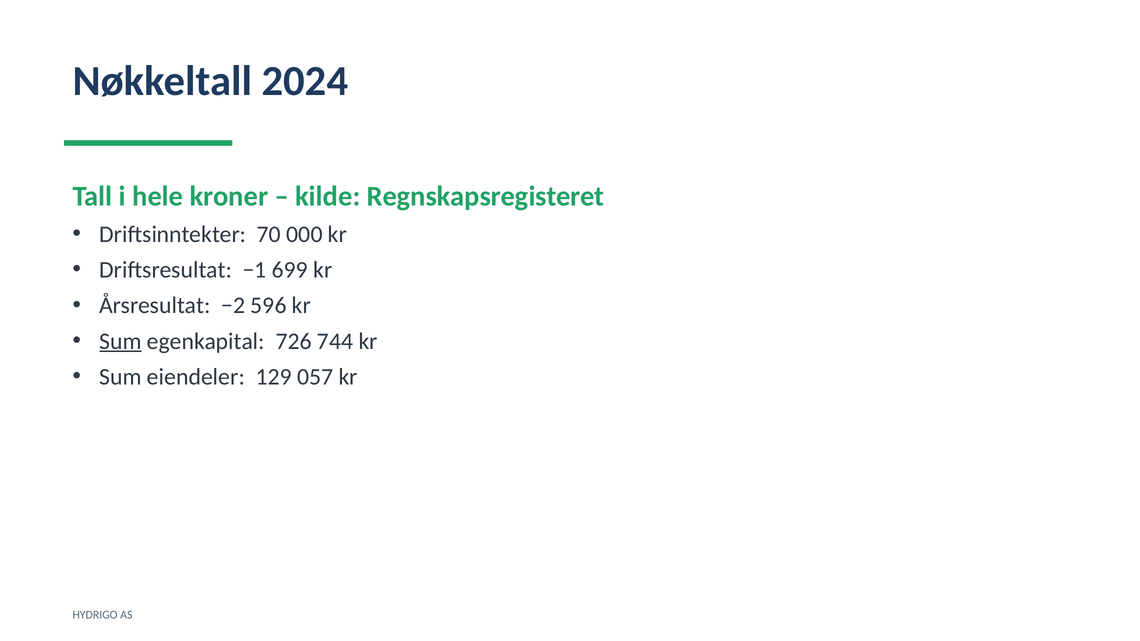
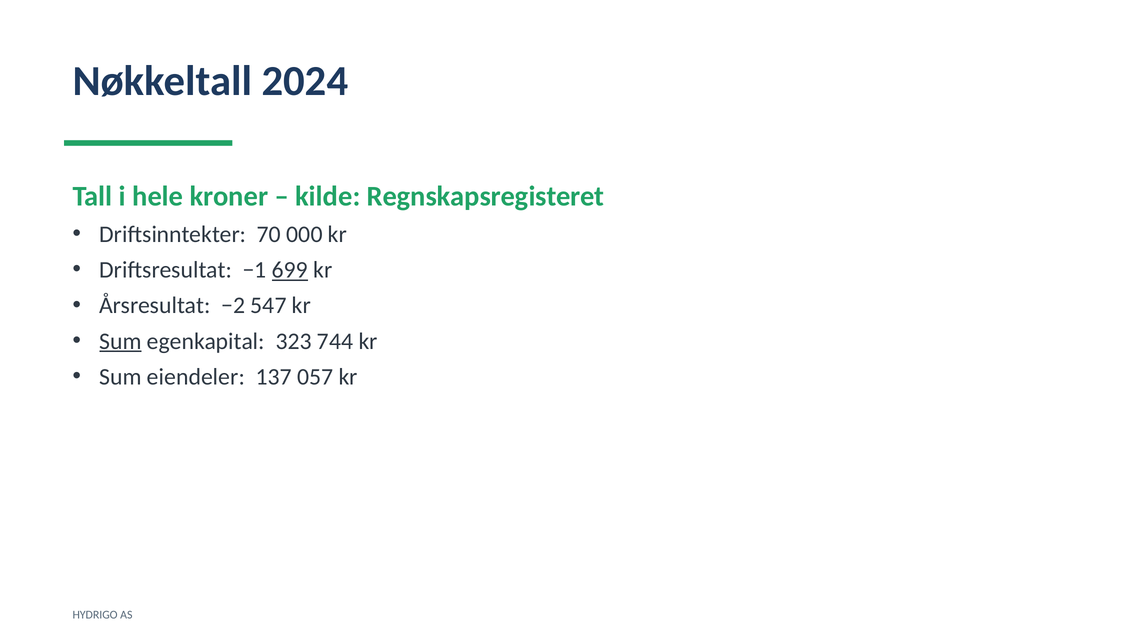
699 underline: none -> present
596: 596 -> 547
726: 726 -> 323
129: 129 -> 137
